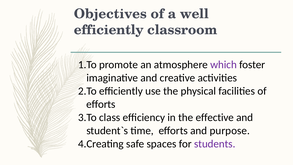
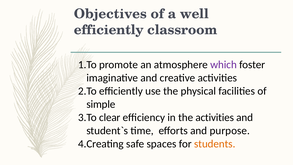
efforts at (101, 104): efforts -> simple
class: class -> clear
the effective: effective -> activities
students colour: purple -> orange
